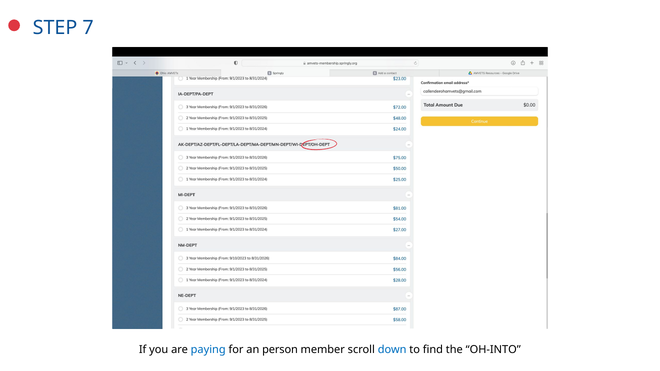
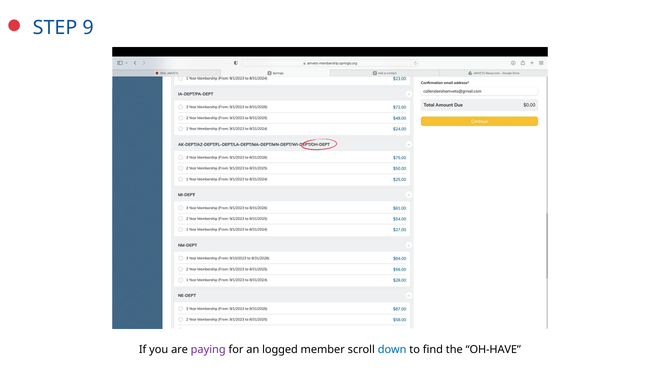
7: 7 -> 9
paying colour: blue -> purple
person: person -> logged
OH-INTO: OH-INTO -> OH-HAVE
